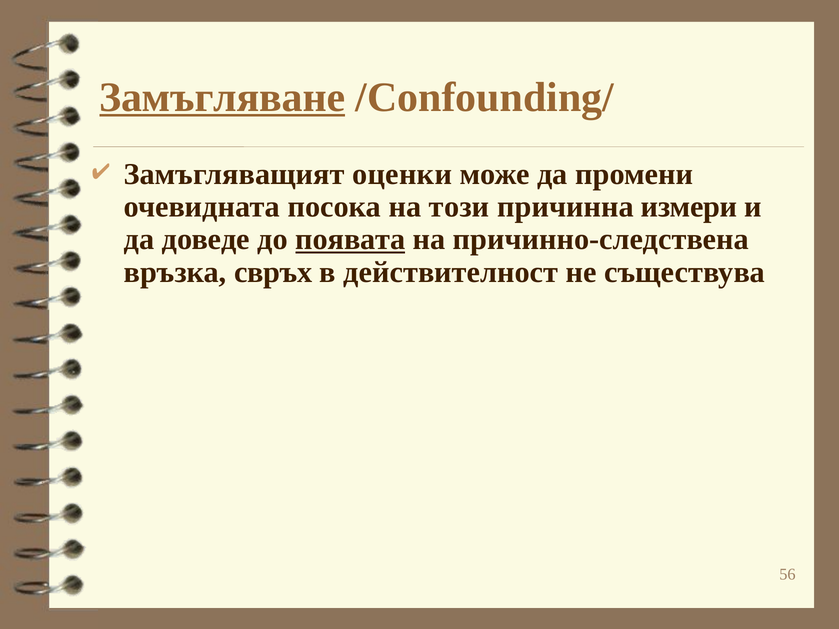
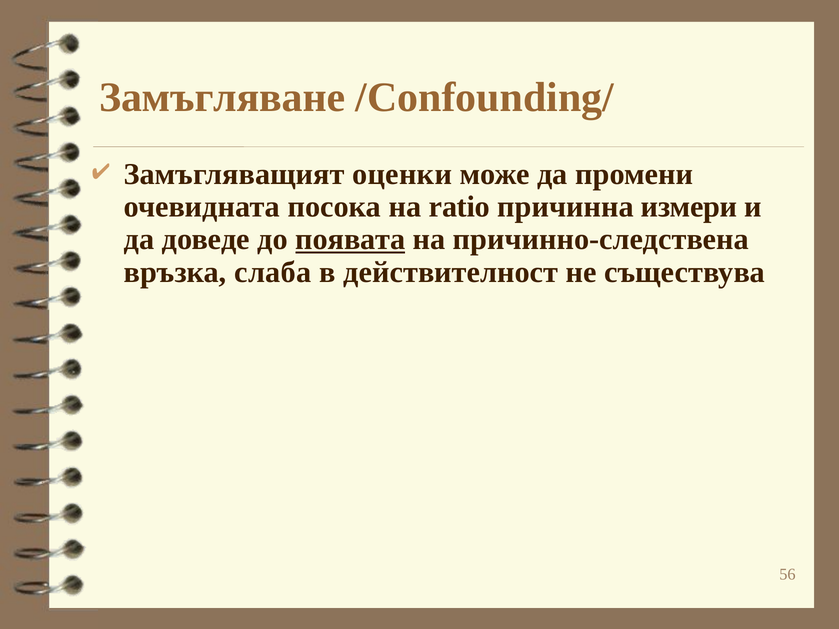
Замъгляване underline: present -> none
този: този -> ratio
свръх: свръх -> слаба
